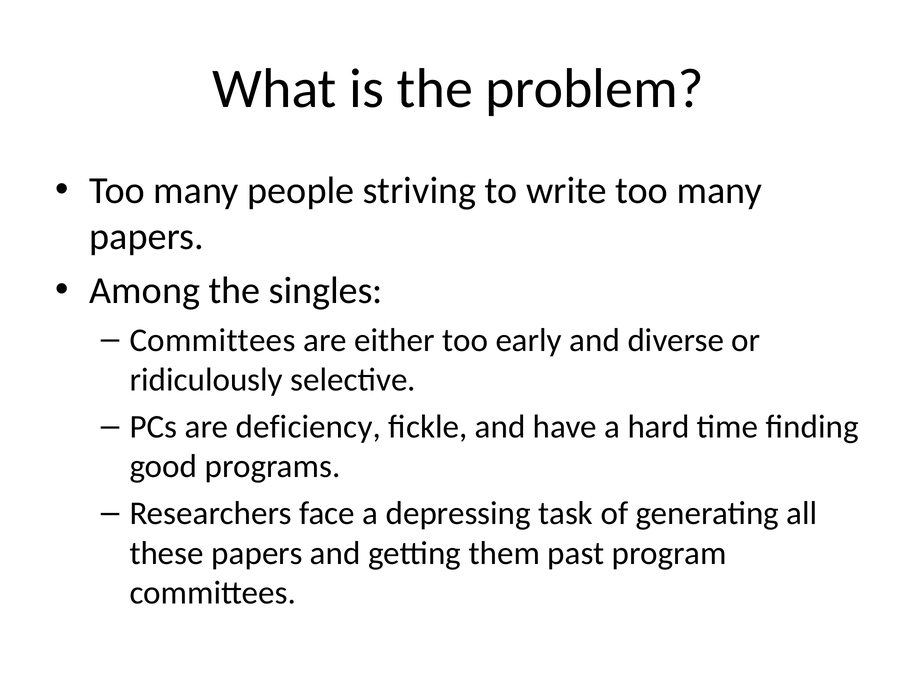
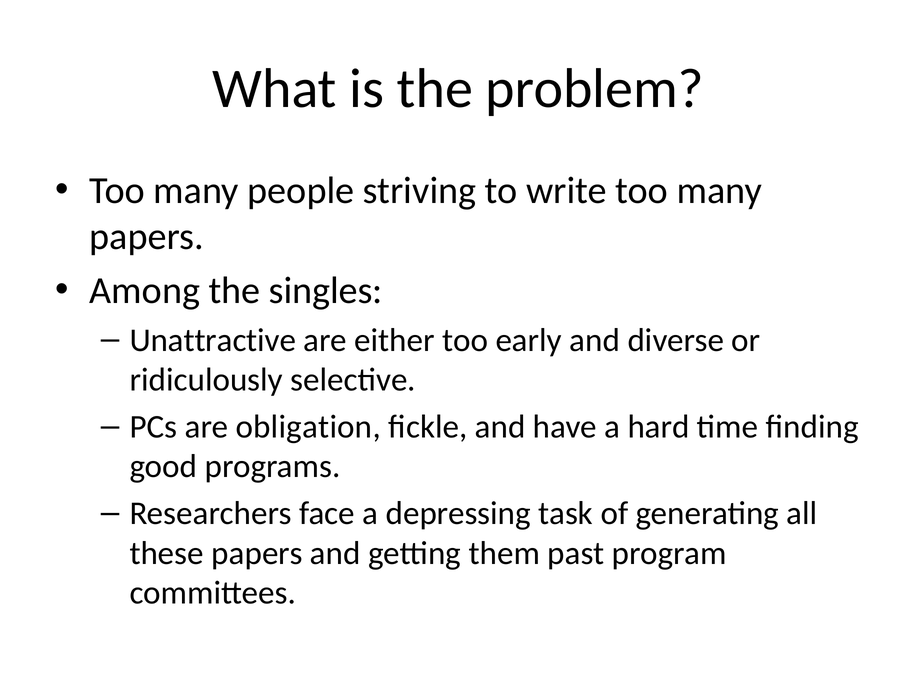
Committees at (213, 340): Committees -> Unattractive
deficiency: deficiency -> obligation
